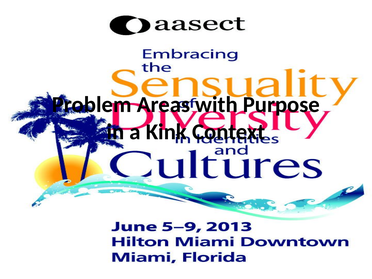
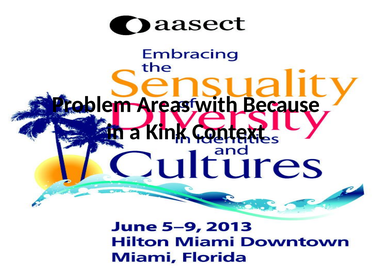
Purpose: Purpose -> Because
